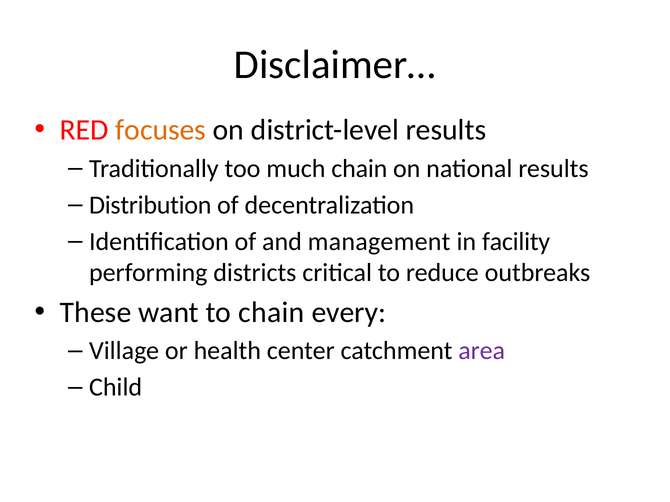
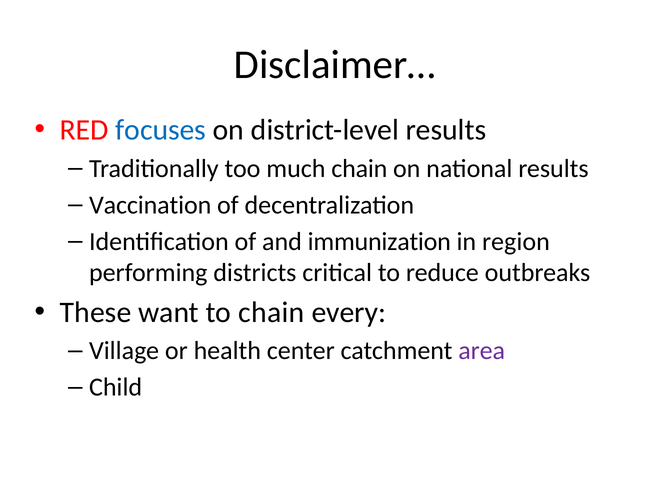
focuses colour: orange -> blue
Distribution: Distribution -> Vaccination
management: management -> immunization
facility: facility -> region
